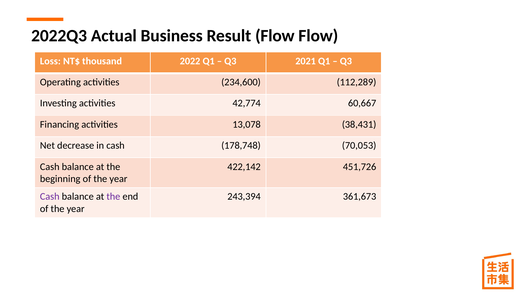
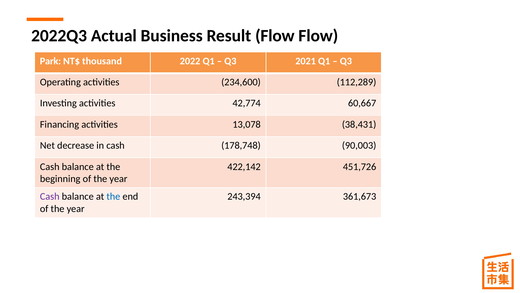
Loss: Loss -> Park
70,053: 70,053 -> 90,003
the at (113, 196) colour: purple -> blue
